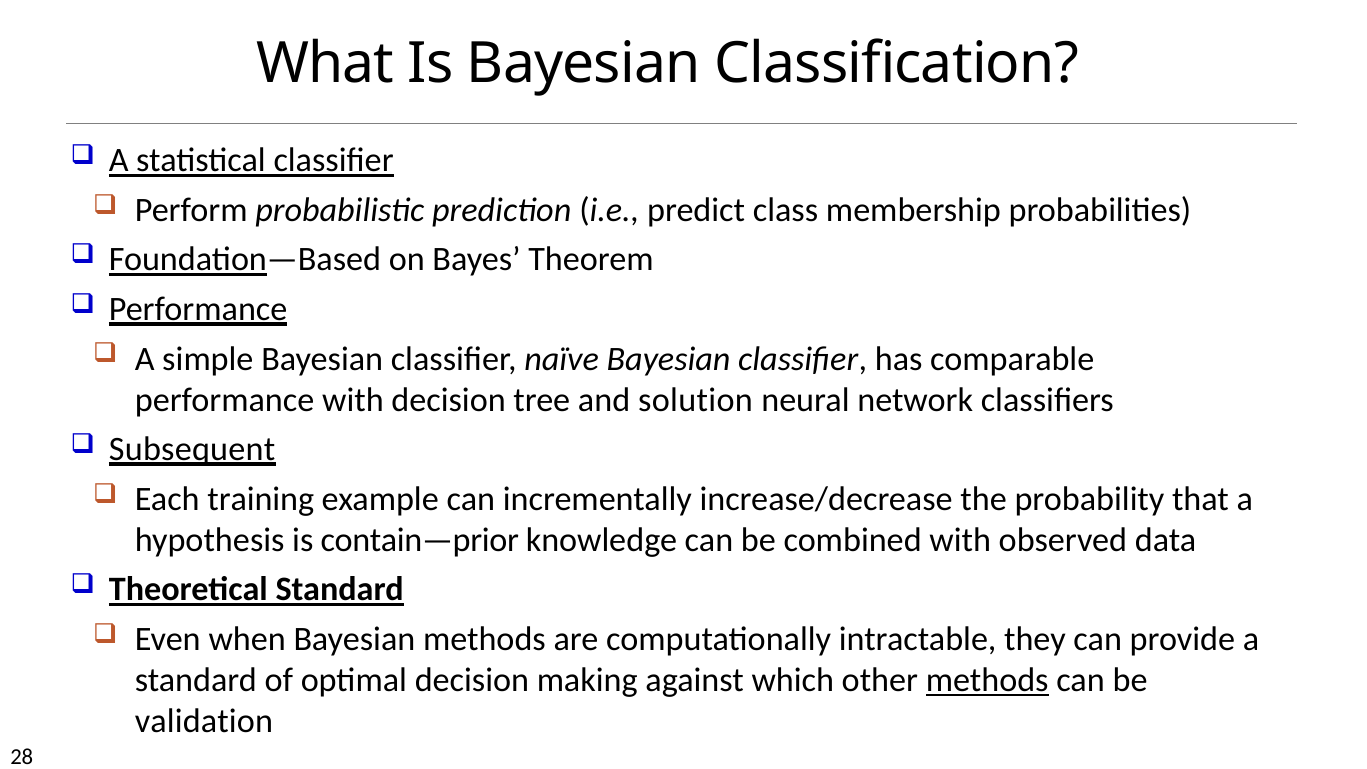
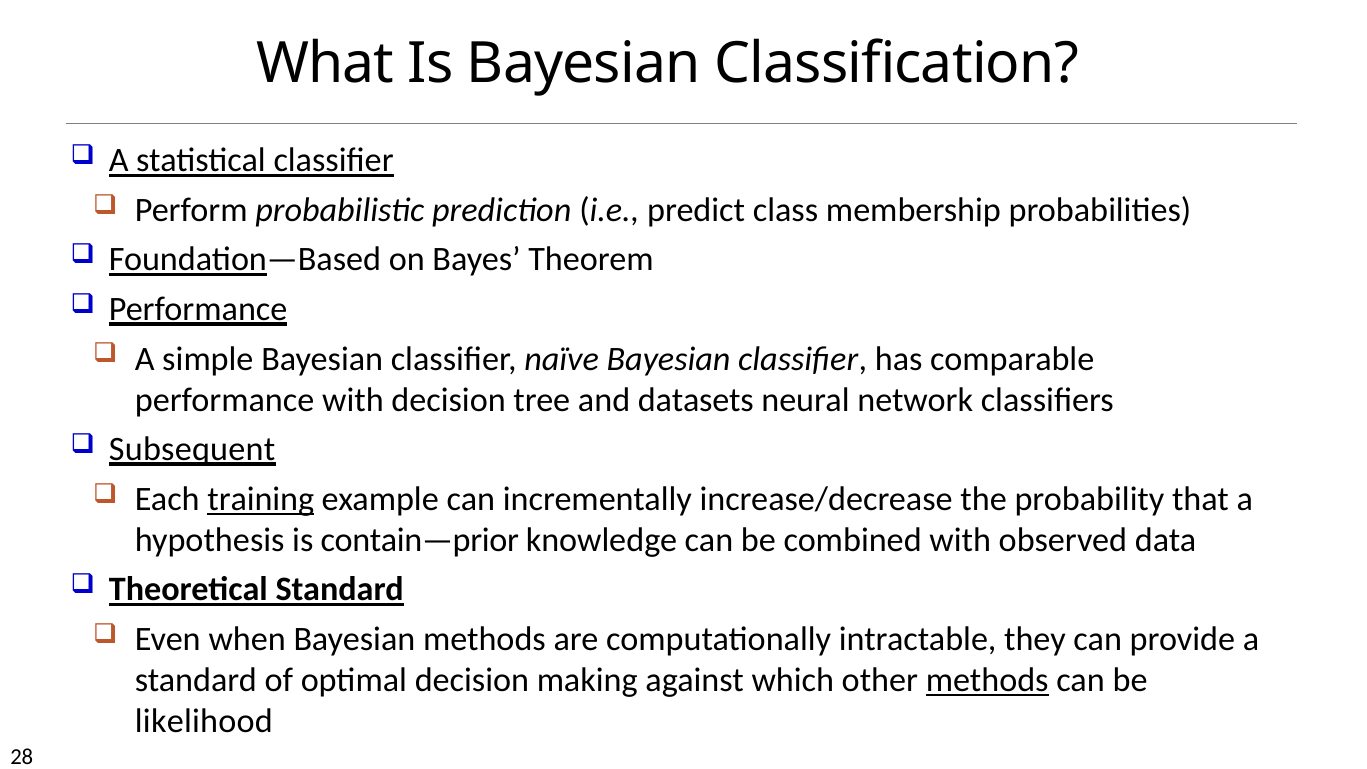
solution: solution -> datasets
training underline: none -> present
validation: validation -> likelihood
